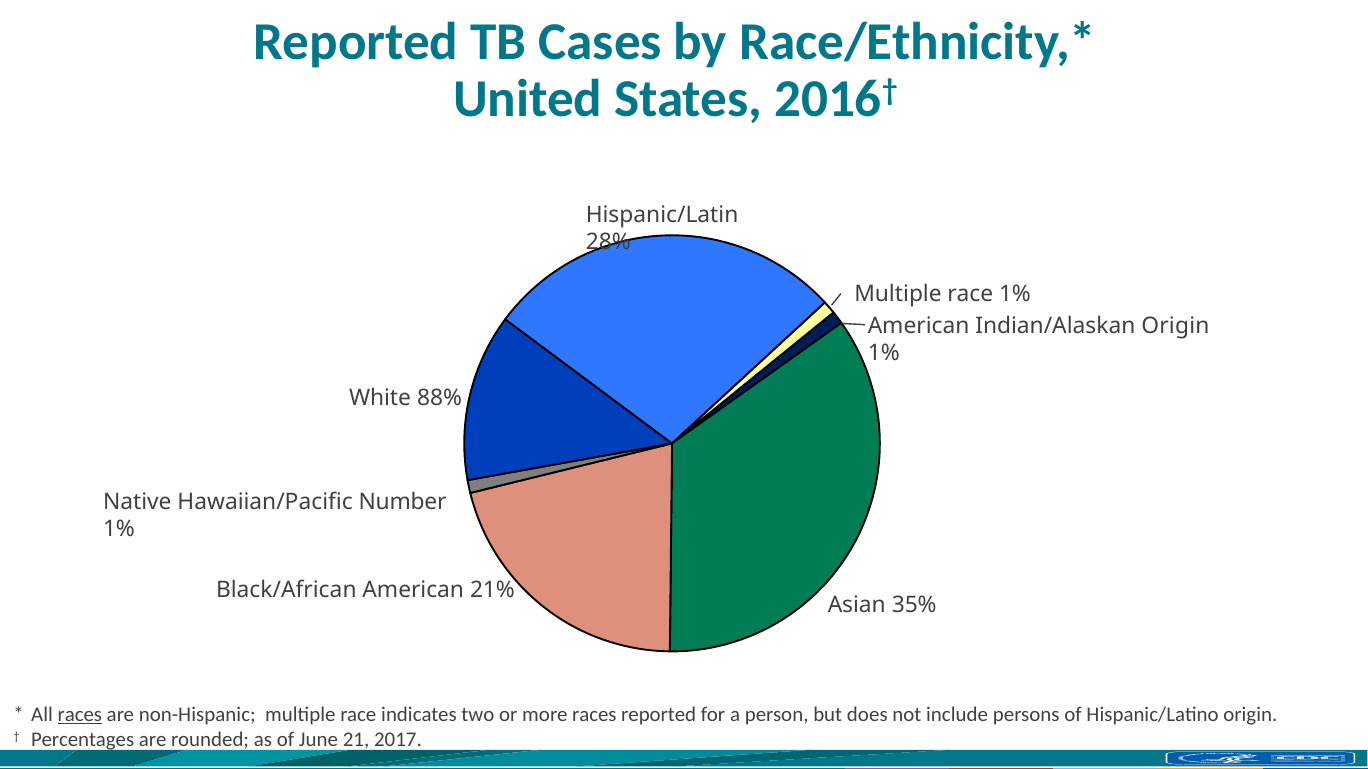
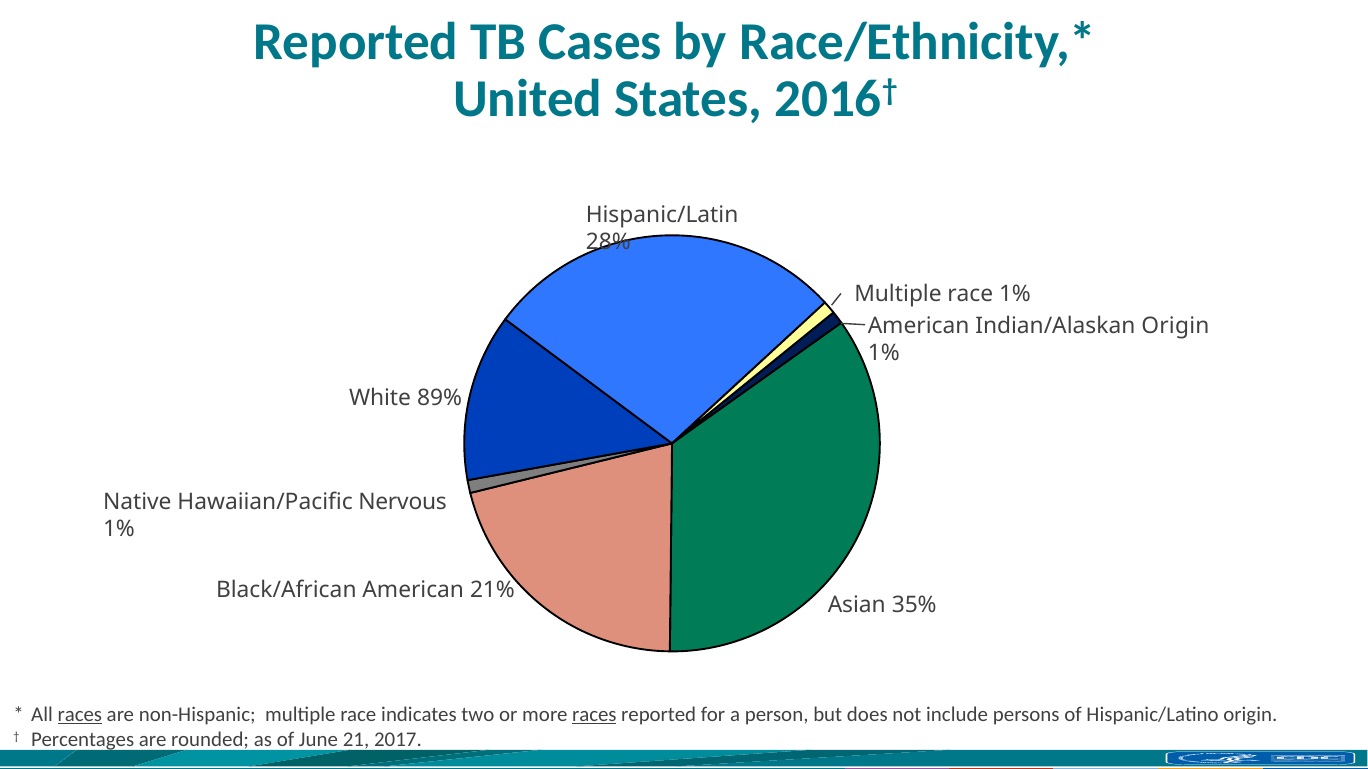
88%: 88% -> 89%
Number: Number -> Nervous
races at (594, 715) underline: none -> present
